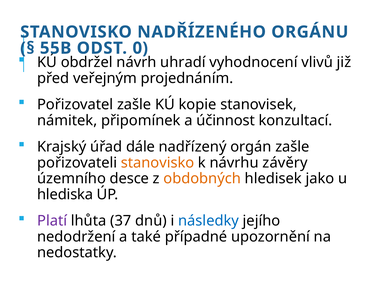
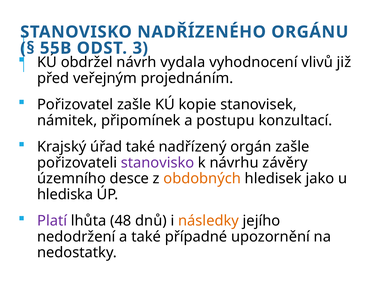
0: 0 -> 3
uhradí: uhradí -> vydala
účinnost: účinnost -> postupu
úřad dále: dále -> také
stanovisko at (158, 162) colour: orange -> purple
37: 37 -> 48
následky colour: blue -> orange
